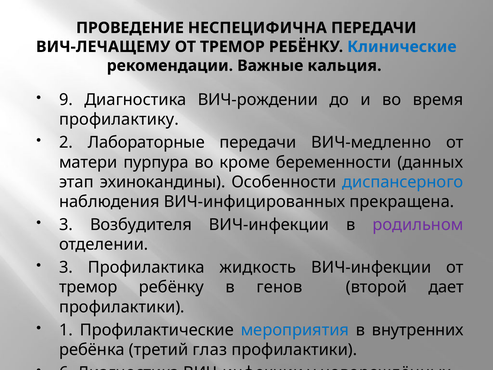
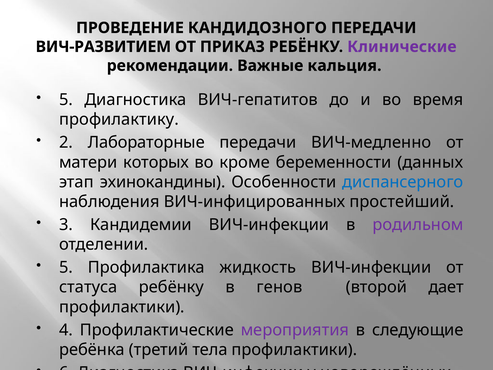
НЕСПЕЦИФИЧНА: НЕСПЕЦИФИЧНА -> КАНДИДОЗНОГО
ВИЧ-ЛЕЧАЩЕМУ: ВИЧ-ЛЕЧАЩЕМУ -> ВИЧ-РАЗВИТИЕМ
ТРЕМОР at (232, 47): ТРЕМОР -> ПРИКАЗ
Клинические colour: blue -> purple
9 at (66, 100): 9 -> 5
ВИЧ-рождении: ВИЧ-рождении -> ВИЧ-гепатитов
пурпура: пурпура -> которых
прекращена: прекращена -> простейший
Возбудителя: Возбудителя -> Кандидемии
3 at (66, 267): 3 -> 5
тремор at (88, 287): тремор -> статуса
1: 1 -> 4
мероприятия colour: blue -> purple
внутренних: внутренних -> следующие
глаз: глаз -> тела
